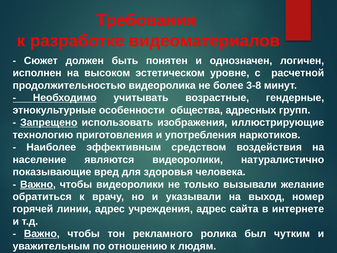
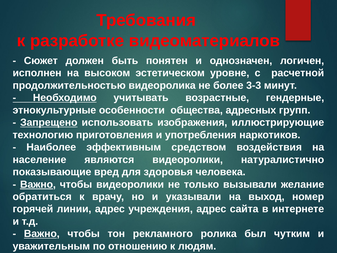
3-8: 3-8 -> 3-3
